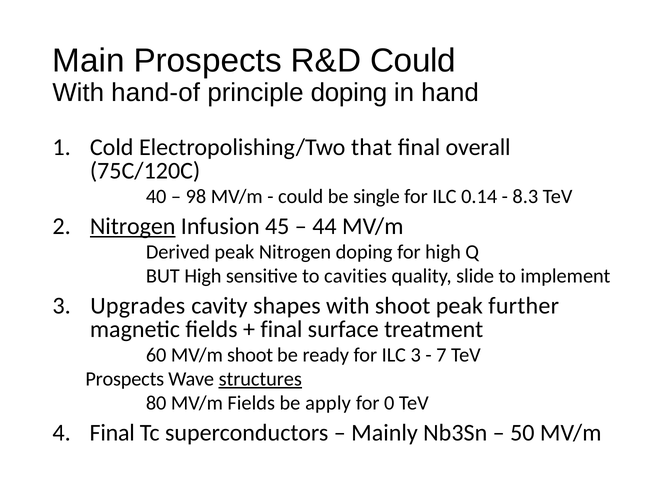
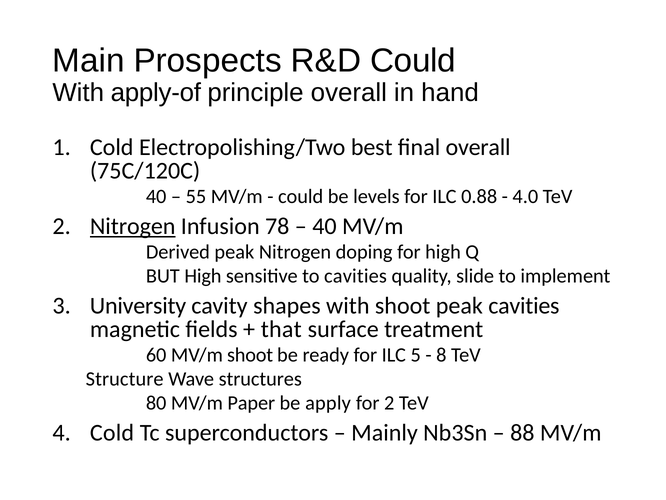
hand-of: hand-of -> apply-of
principle doping: doping -> overall
that: that -> best
98: 98 -> 55
single: single -> levels
0.14: 0.14 -> 0.88
8.3: 8.3 -> 4.0
45: 45 -> 78
44 at (324, 226): 44 -> 40
Upgrades: Upgrades -> University
peak further: further -> cavities
final at (281, 329): final -> that
ILC 3: 3 -> 5
7: 7 -> 8
Prospects at (125, 379): Prospects -> Structure
structures underline: present -> none
MV/m Fields: Fields -> Paper
for 0: 0 -> 2
Final at (112, 432): Final -> Cold
50: 50 -> 88
